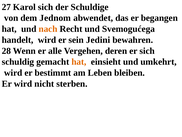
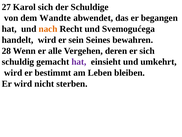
Jednom: Jednom -> Wandte
Jedini: Jedini -> Seines
hat at (79, 62) colour: orange -> purple
